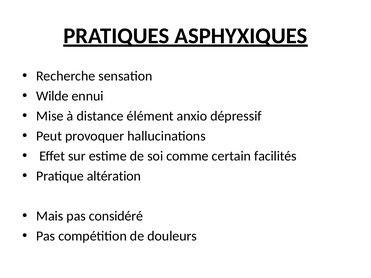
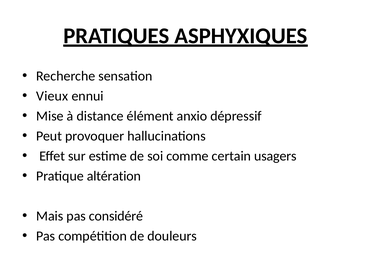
Wilde: Wilde -> Vieux
facilités: facilités -> usagers
